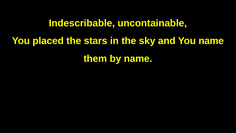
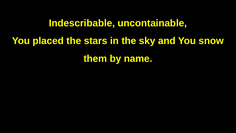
You name: name -> snow
